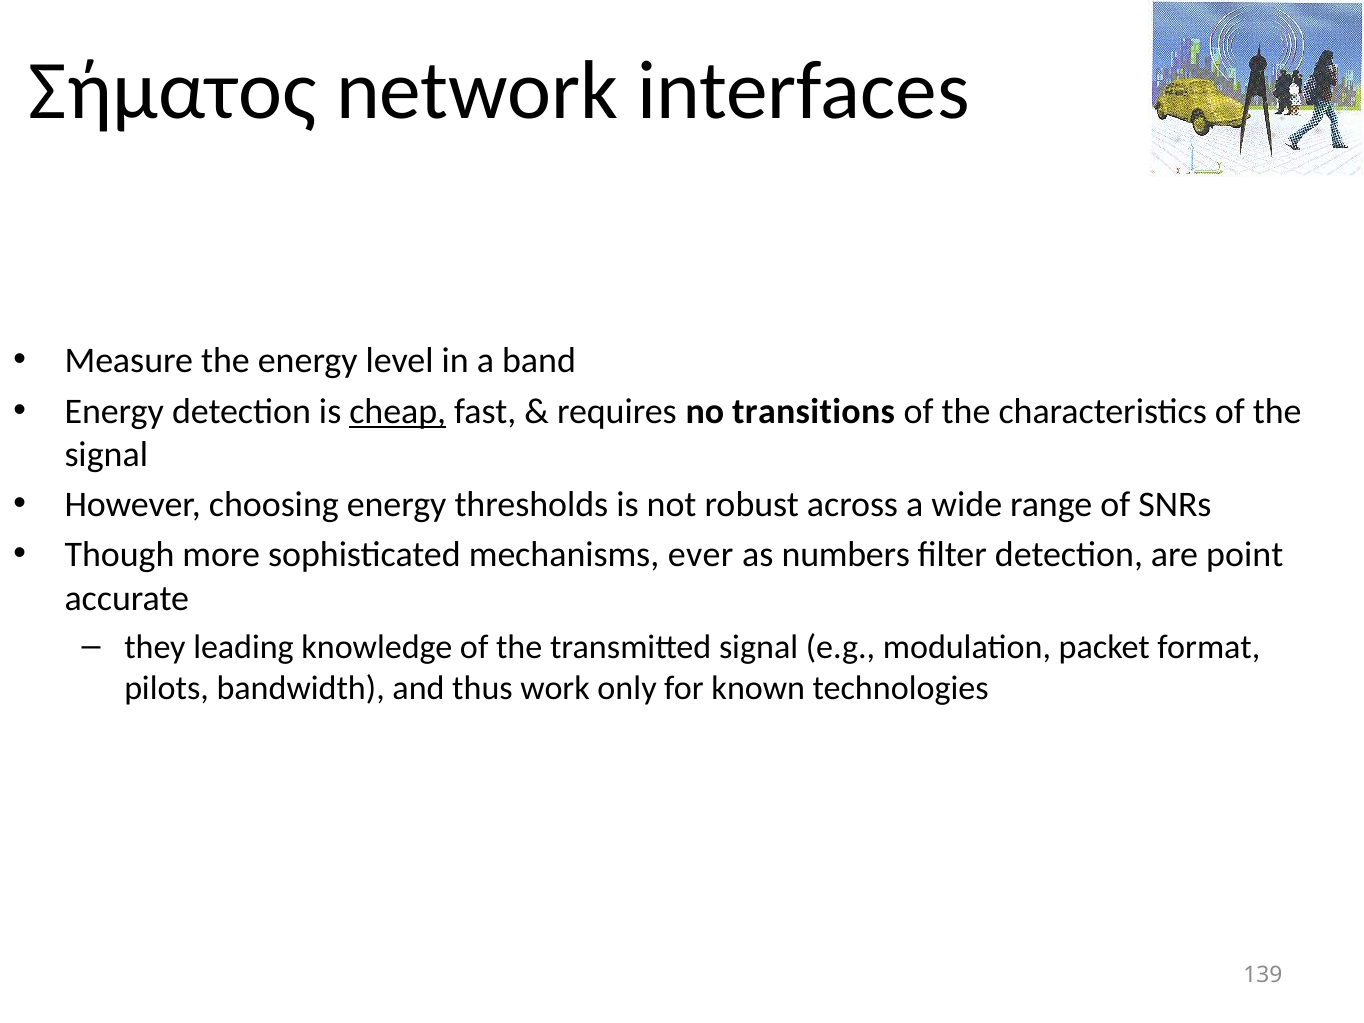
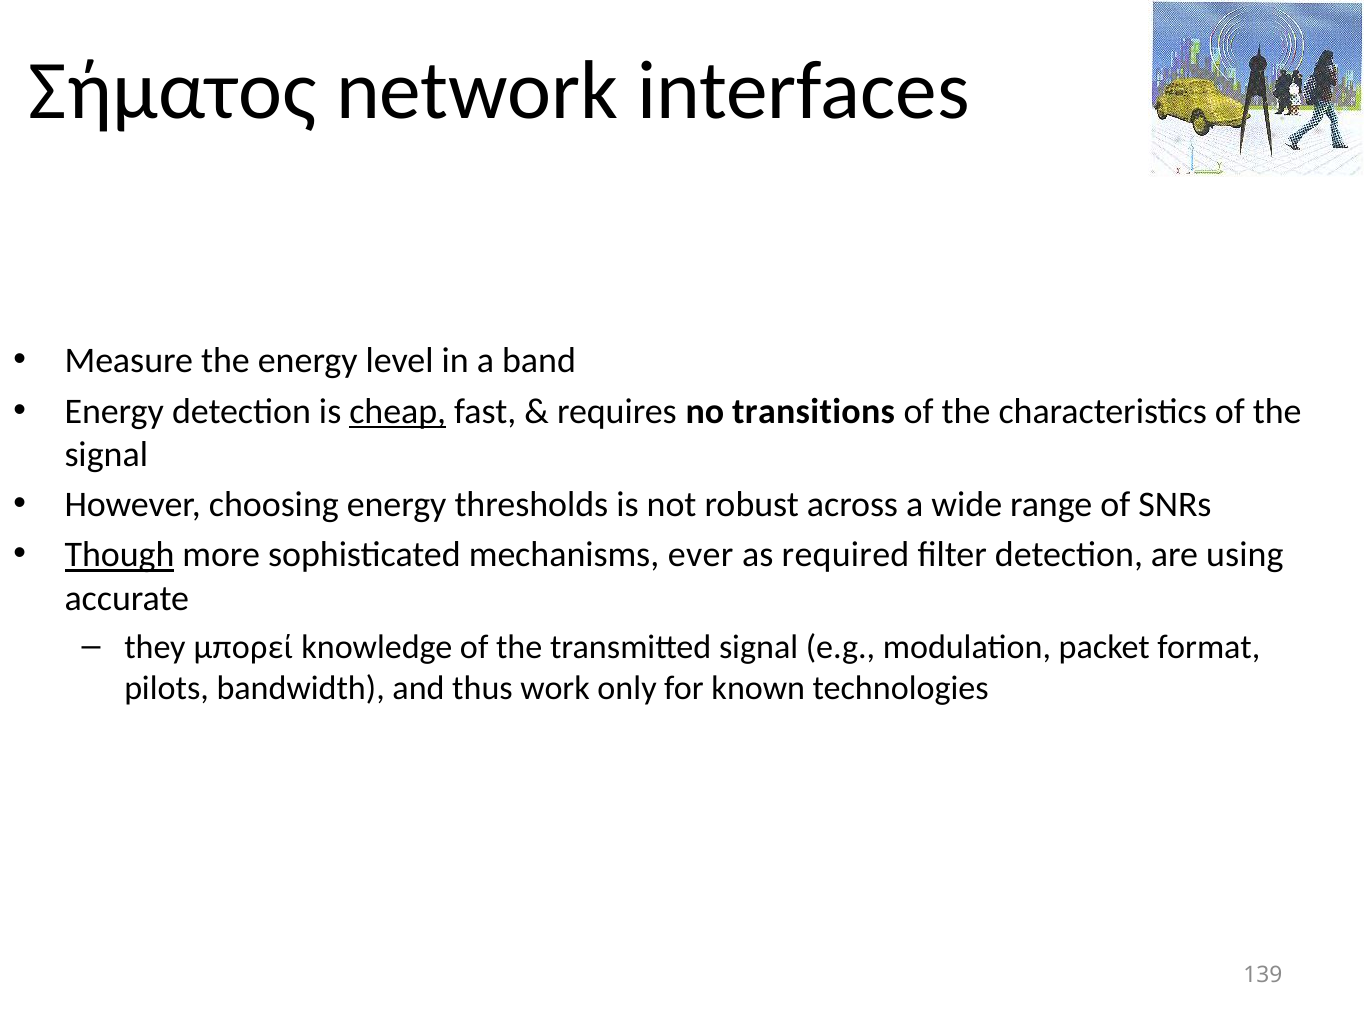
Though underline: none -> present
numbers: numbers -> required
point: point -> using
leading: leading -> μπορεί
